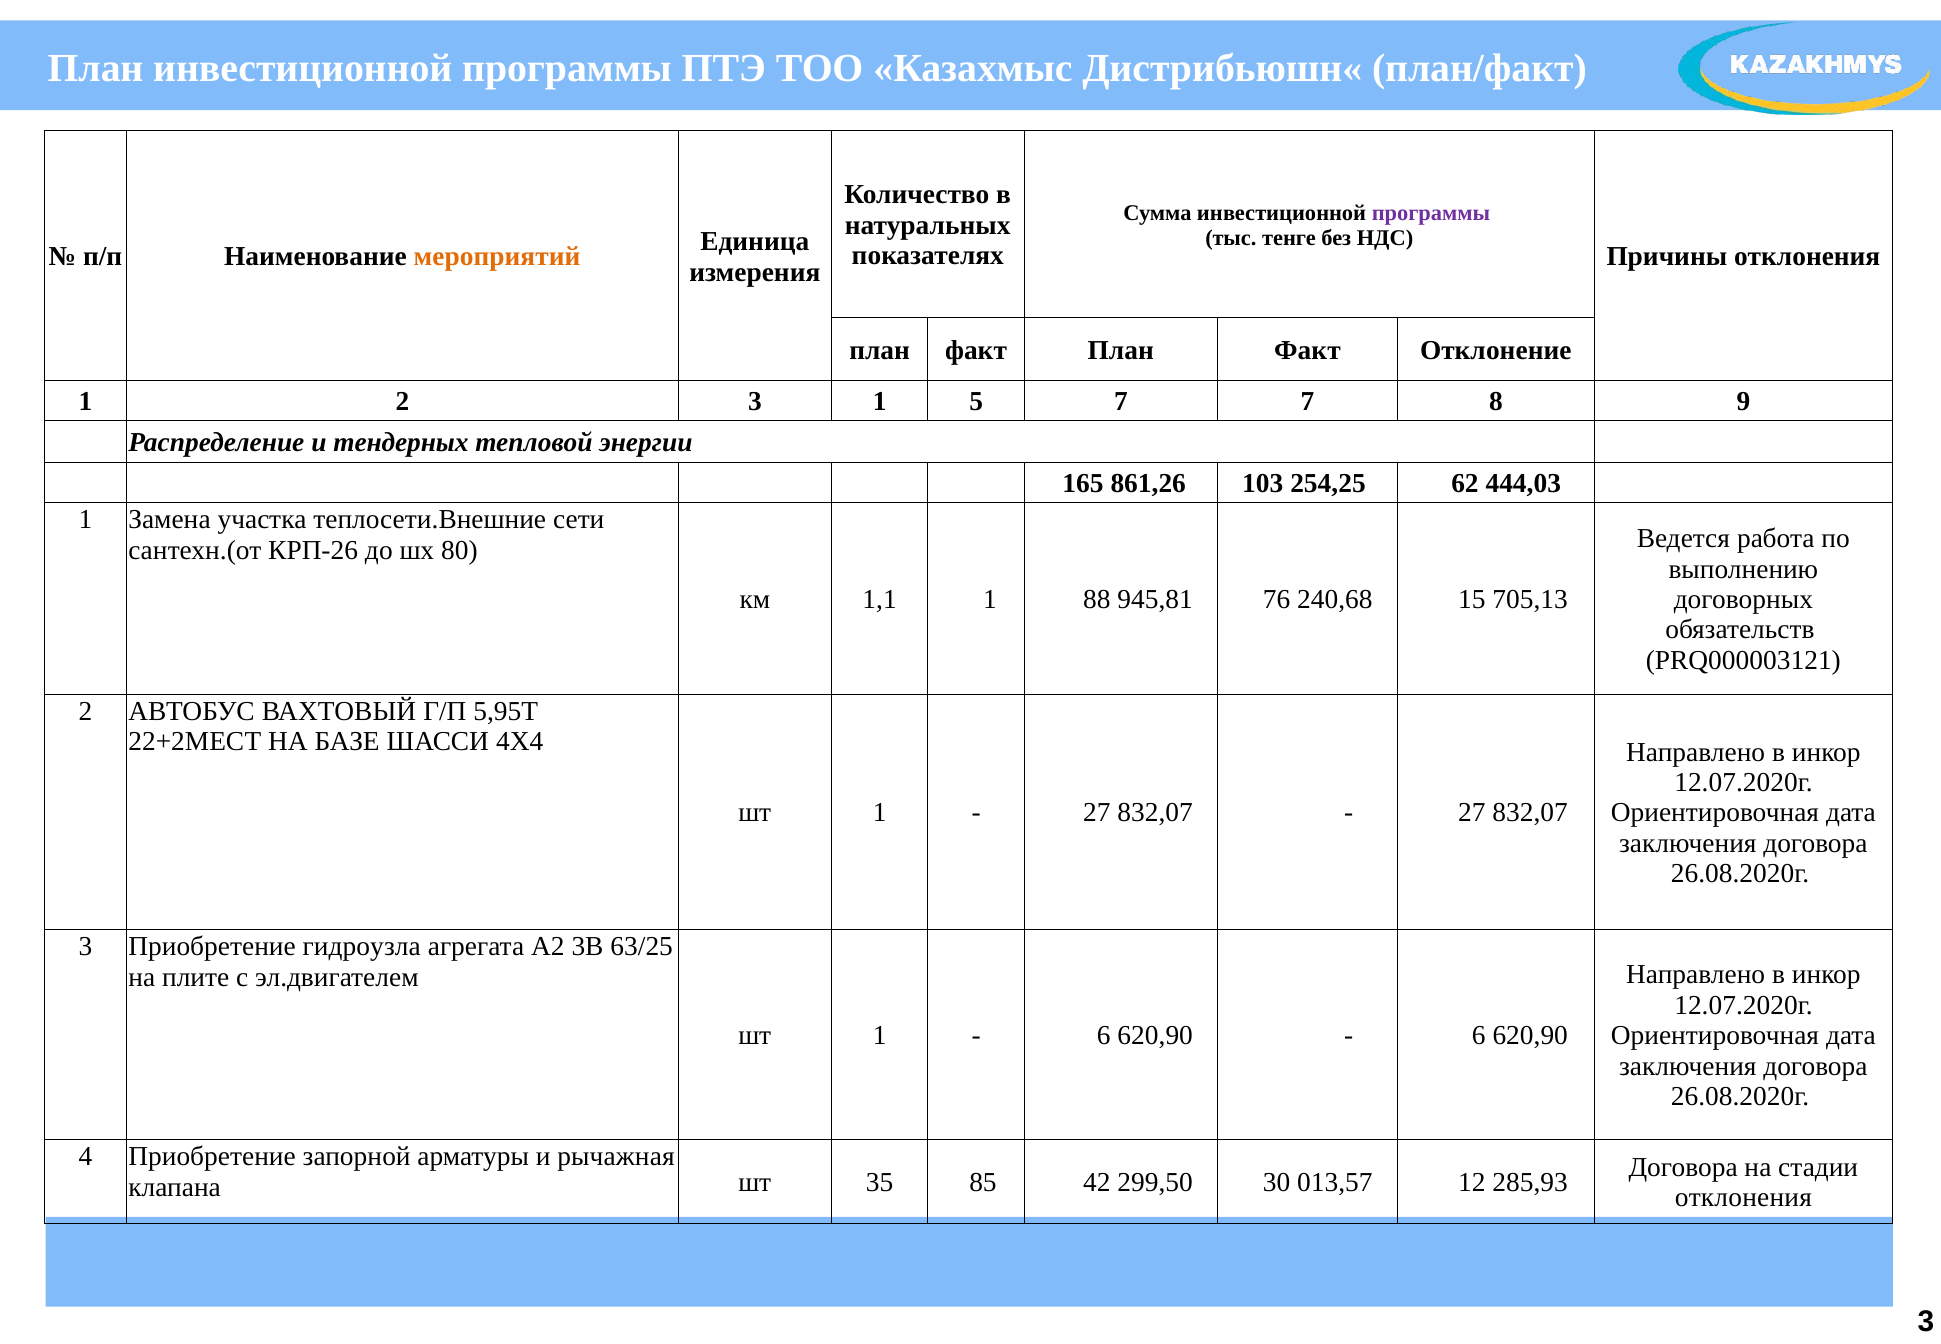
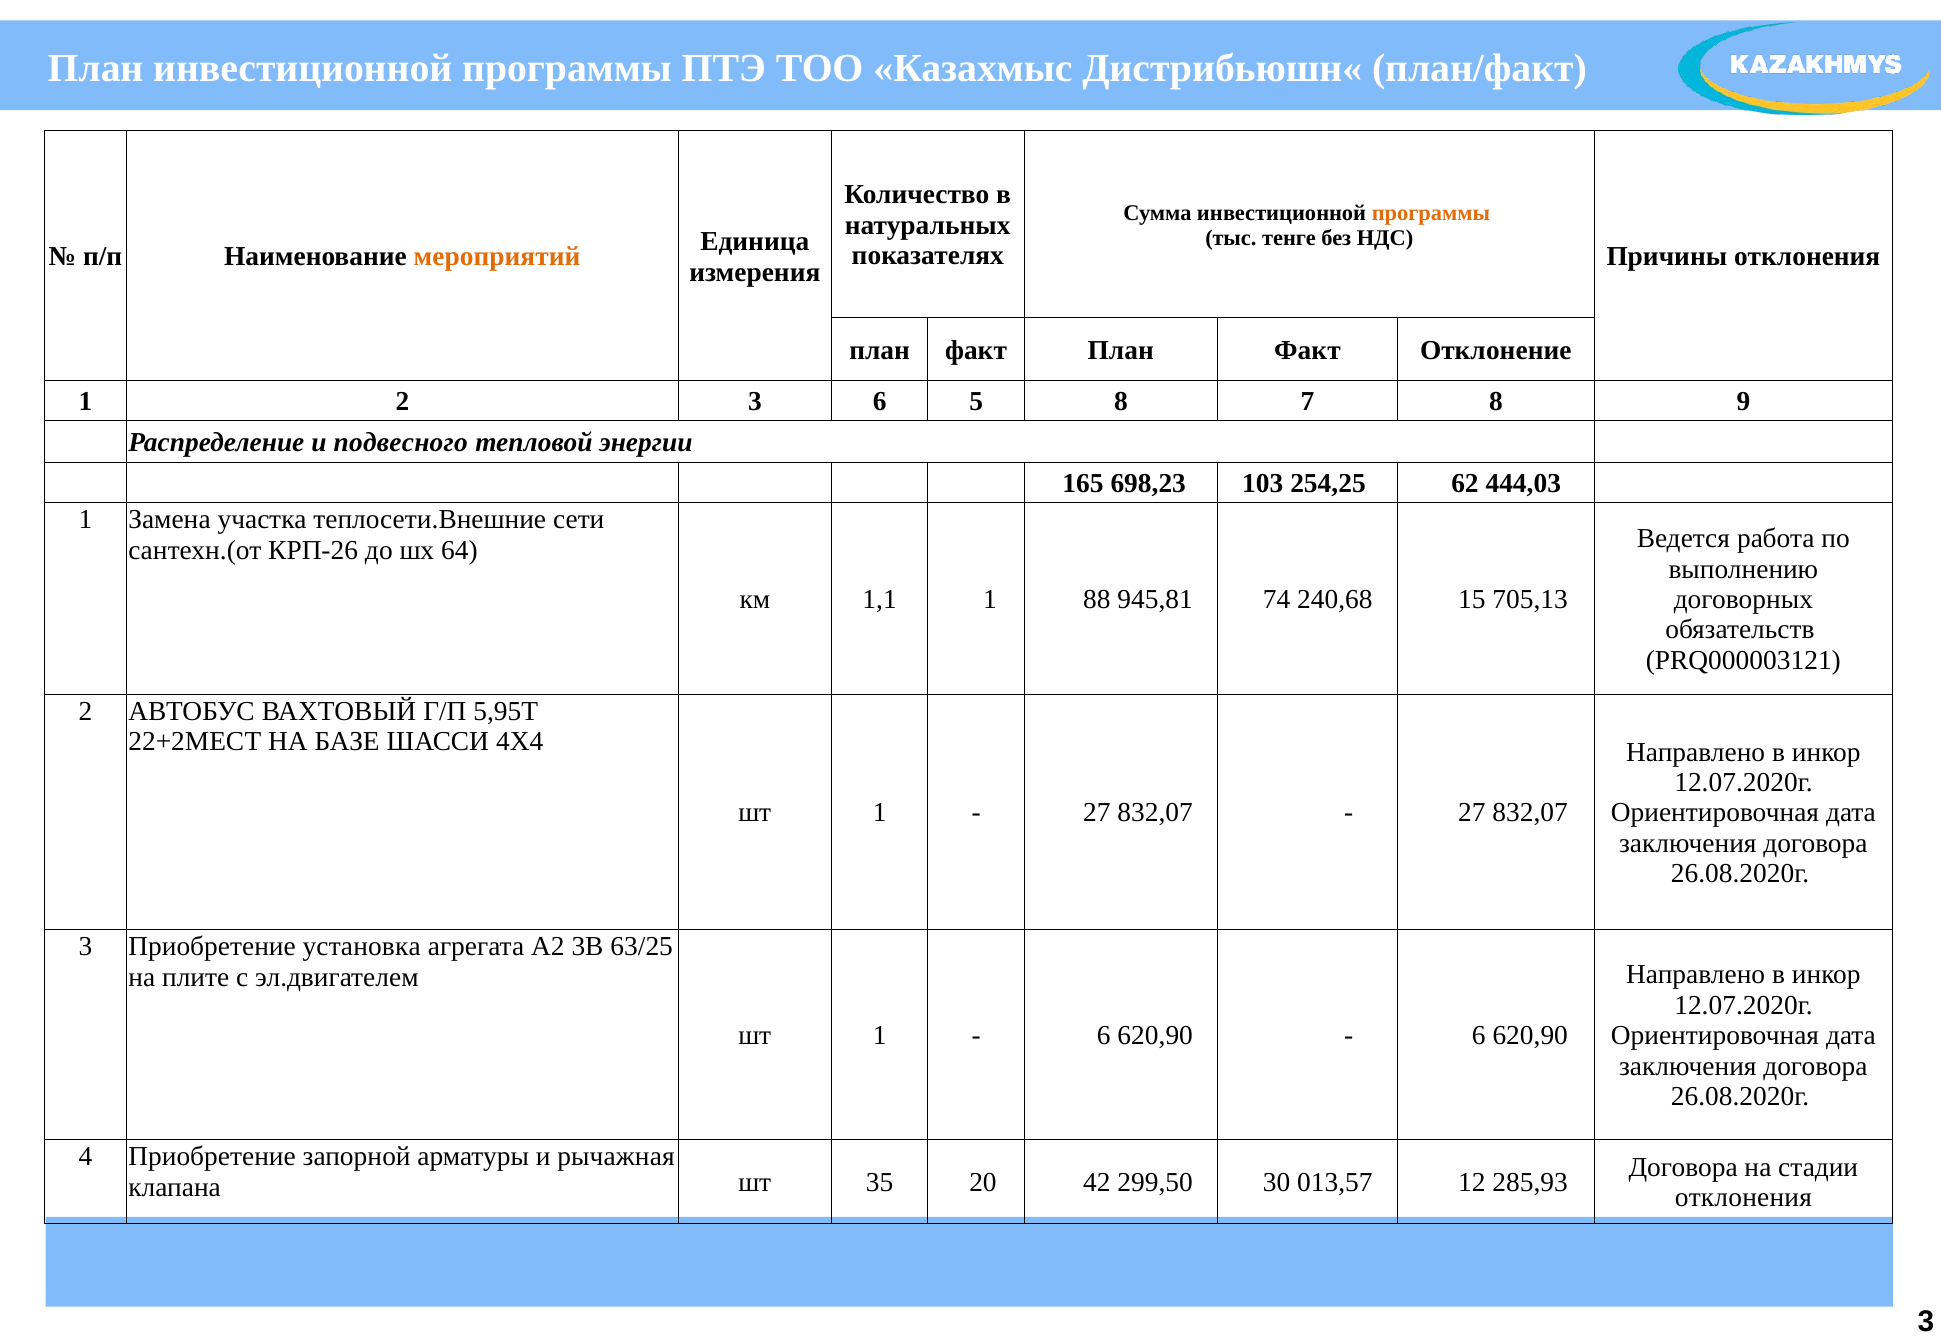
программы at (1431, 213) colour: purple -> orange
3 1: 1 -> 6
5 7: 7 -> 8
тендерных: тендерных -> подвесного
861,26: 861,26 -> 698,23
80: 80 -> 64
76: 76 -> 74
гидроузла: гидроузла -> установка
85: 85 -> 20
